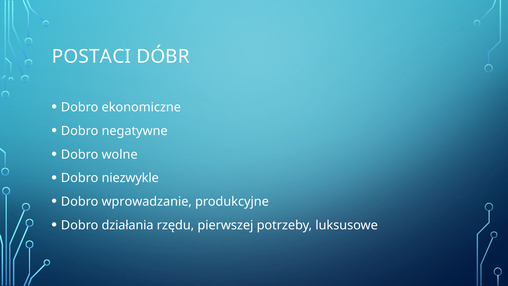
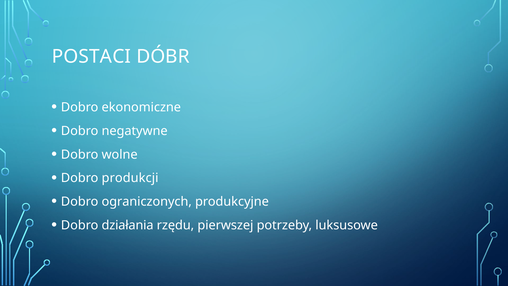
niezwykle: niezwykle -> produkcji
wprowadzanie: wprowadzanie -> ograniczonych
